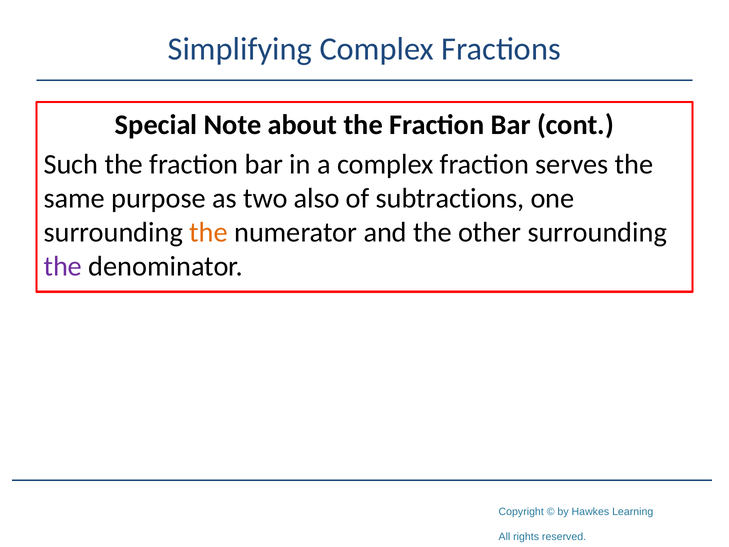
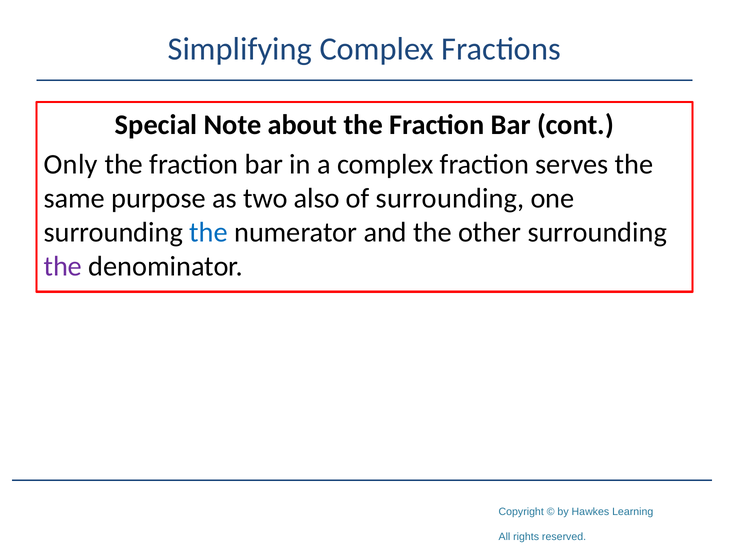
Such: Such -> Only
of subtractions: subtractions -> surrounding
the at (209, 232) colour: orange -> blue
